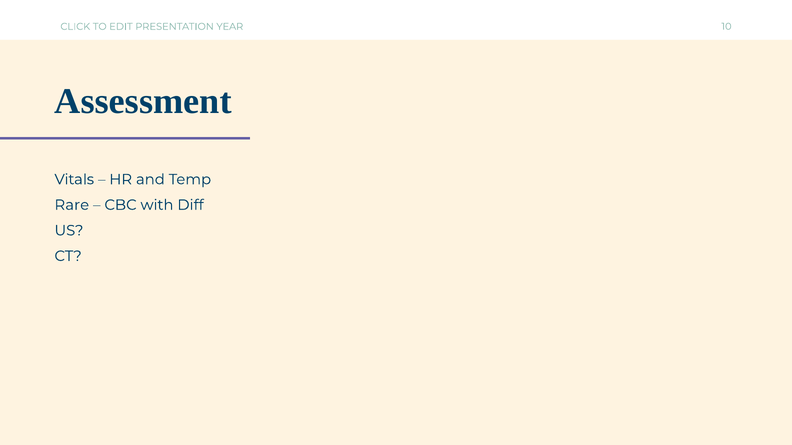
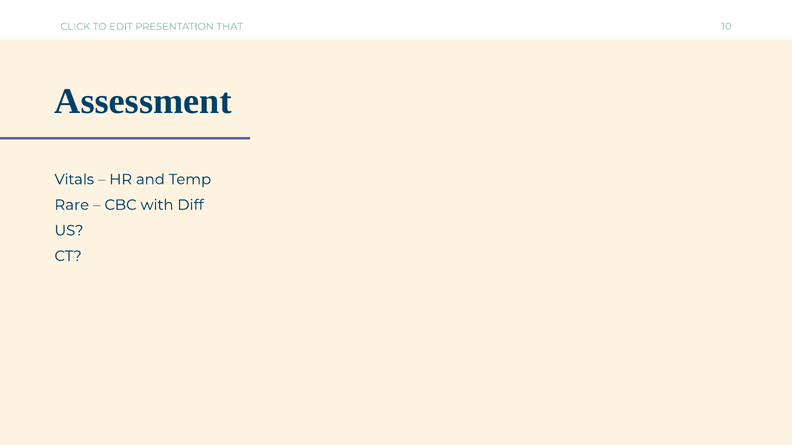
YEAR: YEAR -> THAT
